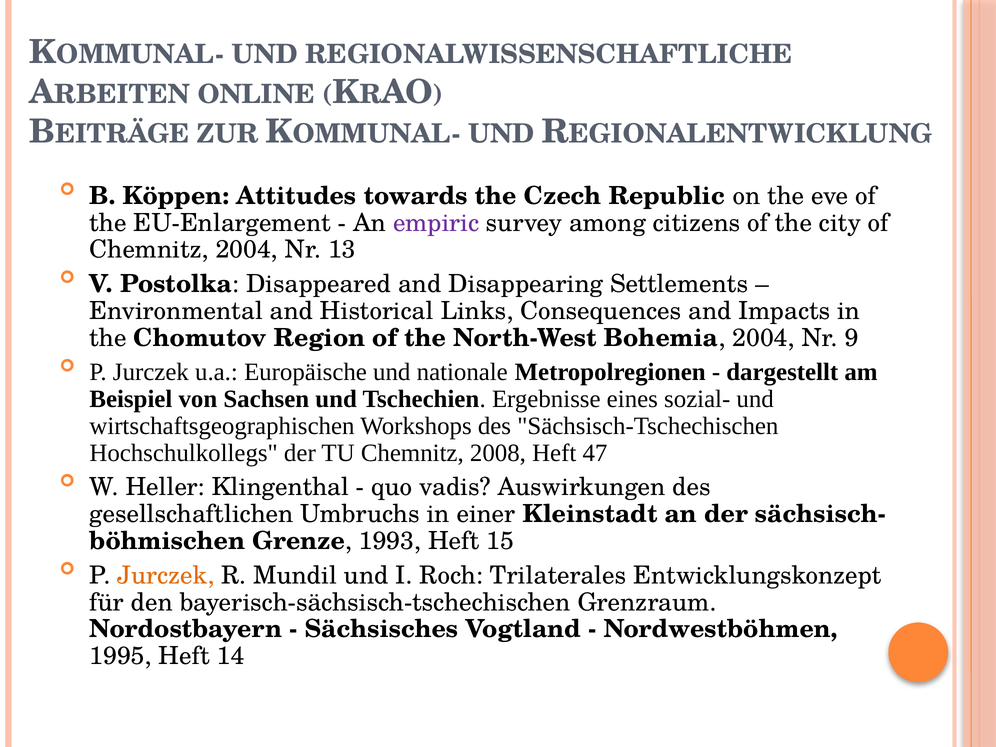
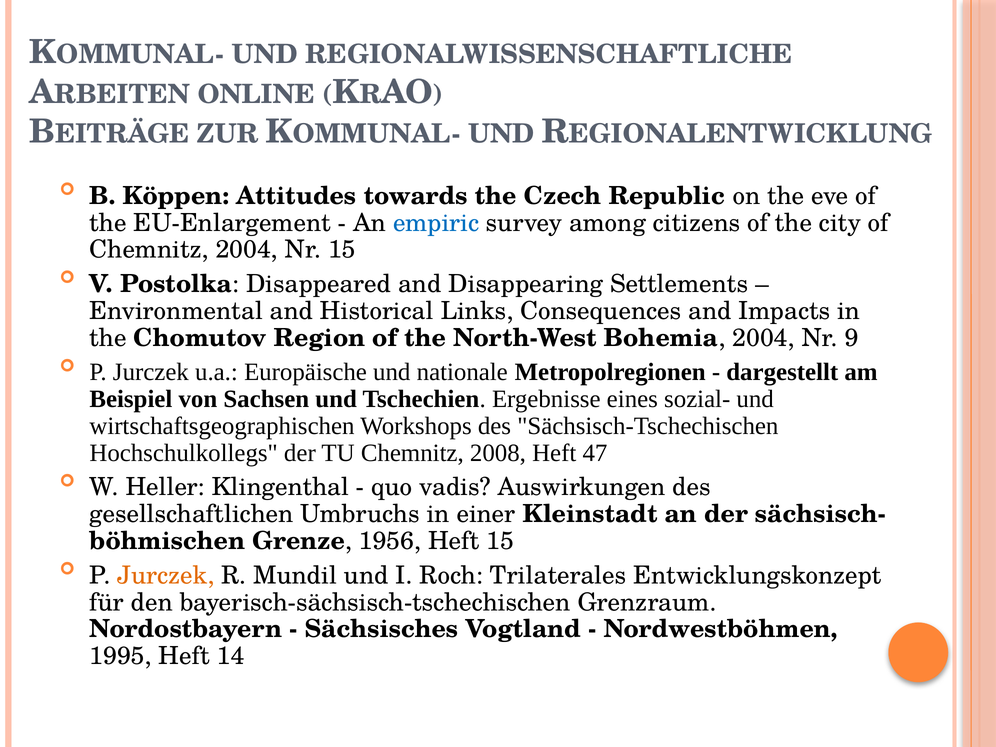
empiric colour: purple -> blue
Nr 13: 13 -> 15
1993: 1993 -> 1956
